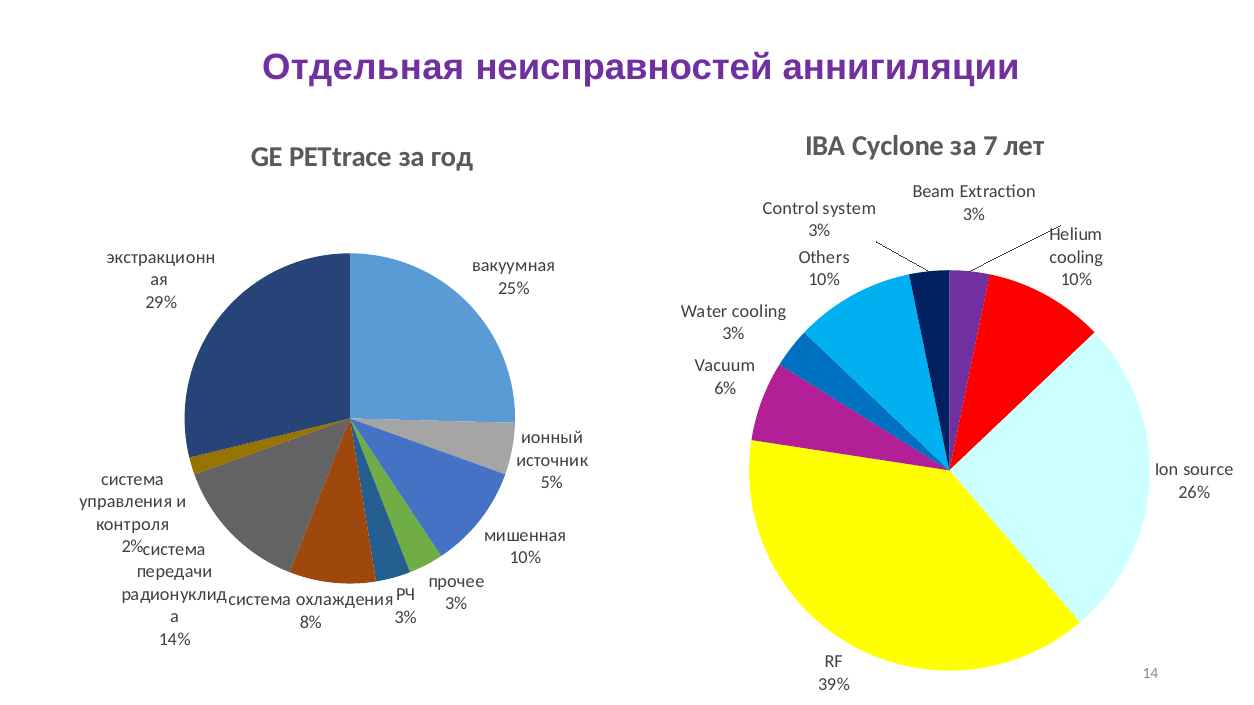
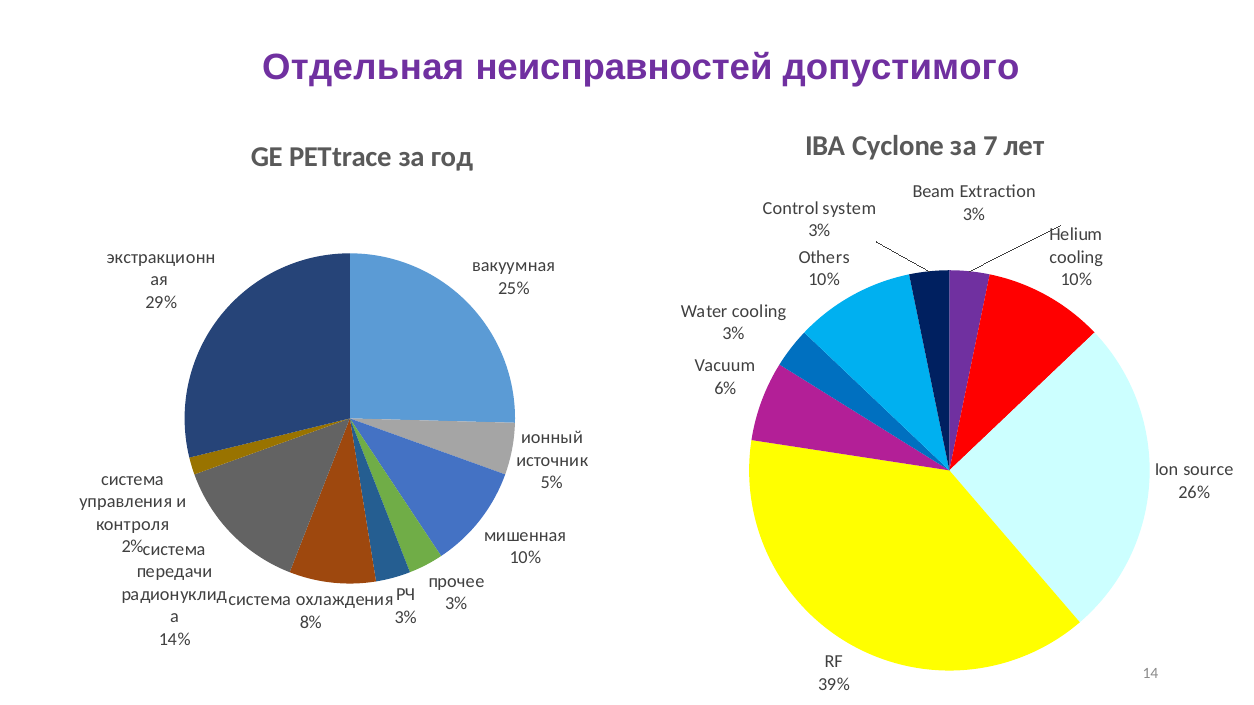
аннигиляции: аннигиляции -> допустимого
